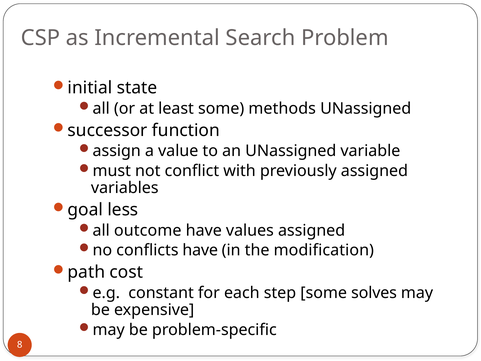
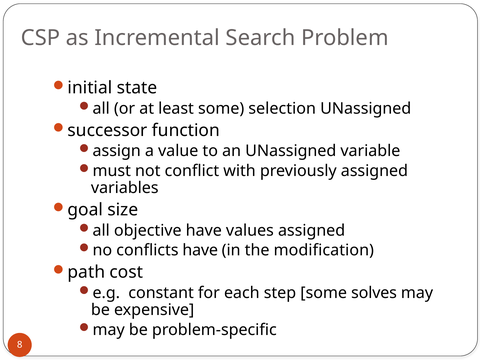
methods: methods -> selection
less: less -> size
outcome: outcome -> objective
